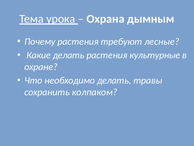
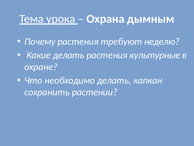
лесные: лесные -> неделю
травы: травы -> капкан
колпаком: колпаком -> растении
